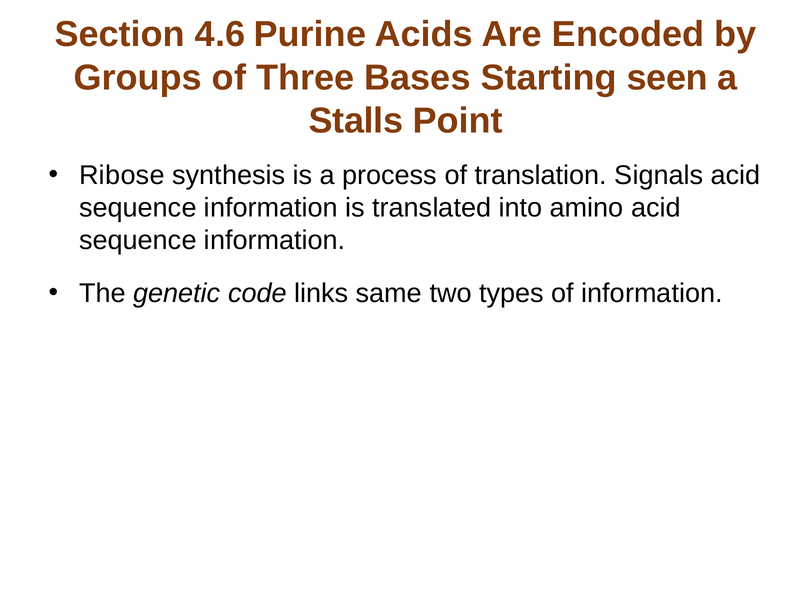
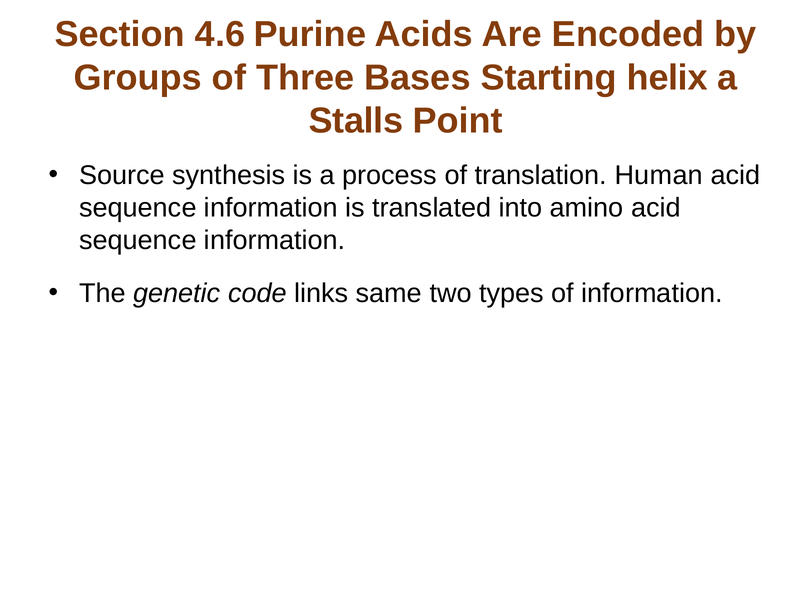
seen: seen -> helix
Ribose: Ribose -> Source
Signals: Signals -> Human
